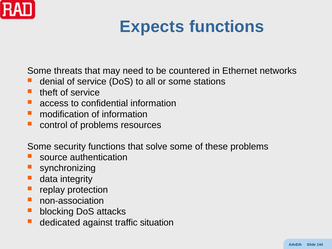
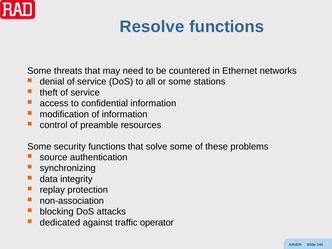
Expects: Expects -> Resolve
of problems: problems -> preamble
situation: situation -> operator
